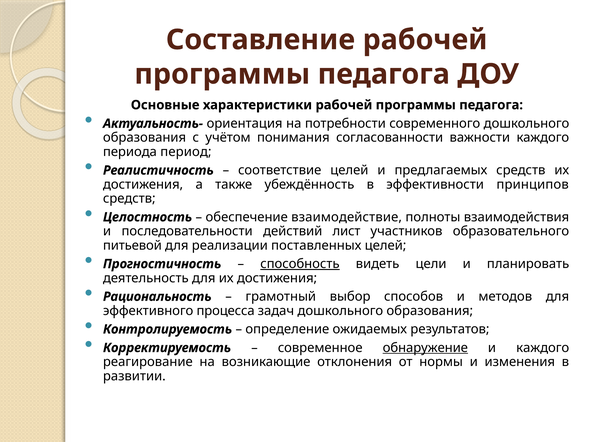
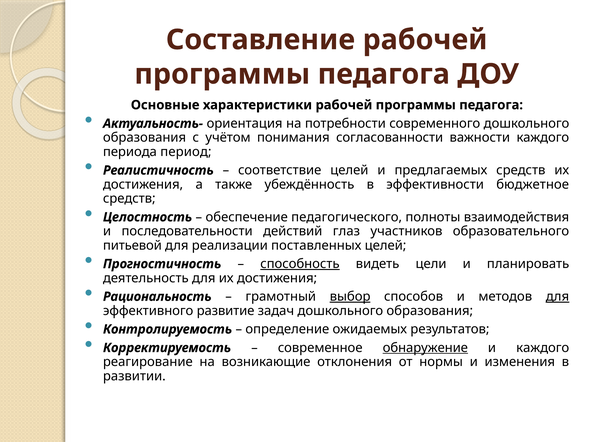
принципов: принципов -> бюджетное
взаимодействие: взаимодействие -> педагогического
лист: лист -> глаз
выбор underline: none -> present
для at (557, 296) underline: none -> present
процесса: процесса -> развитие
